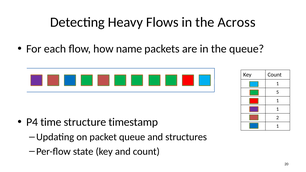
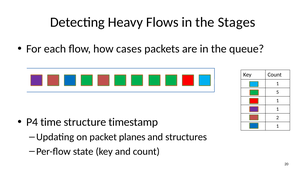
Across: Across -> Stages
name: name -> cases
packet queue: queue -> planes
